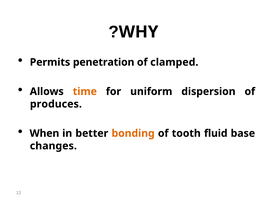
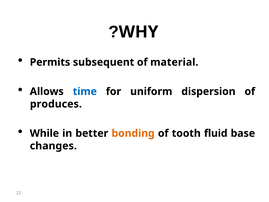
penetration: penetration -> subsequent
clamped: clamped -> material
time colour: orange -> blue
When: When -> While
